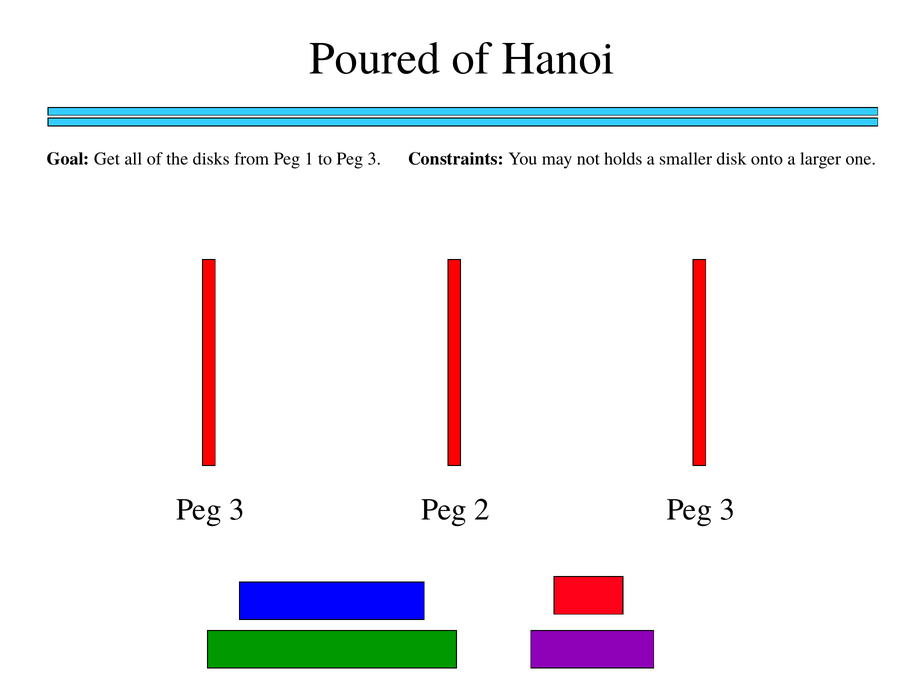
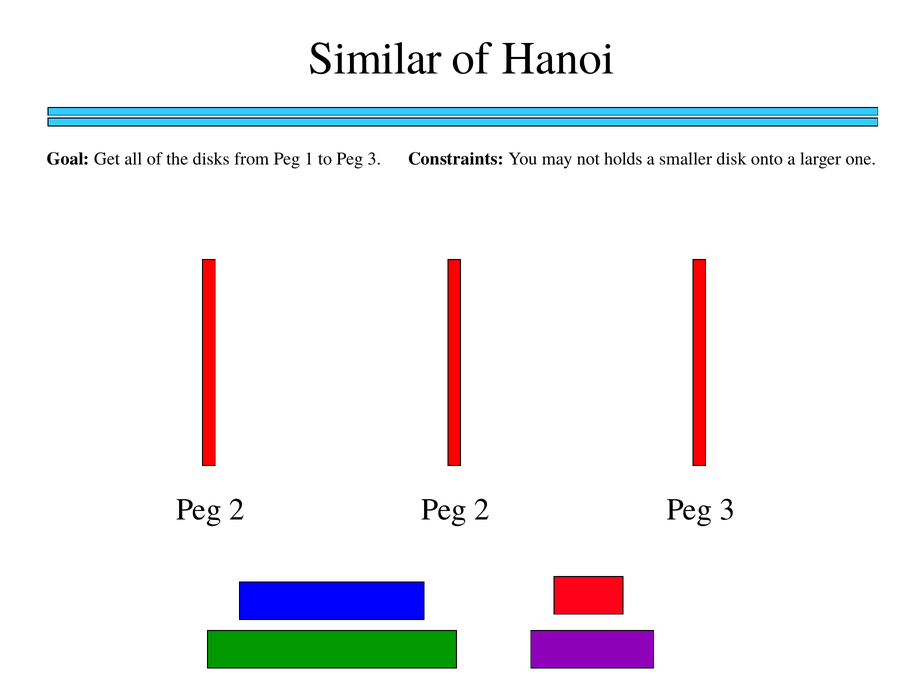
Poured: Poured -> Similar
3 at (237, 510): 3 -> 2
